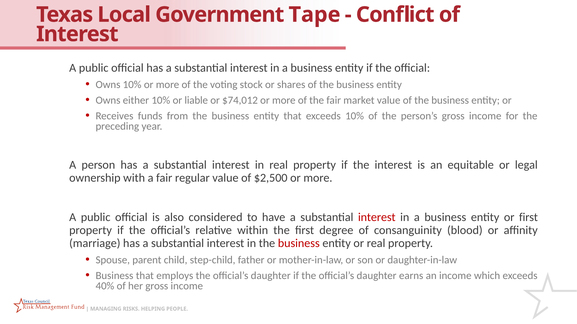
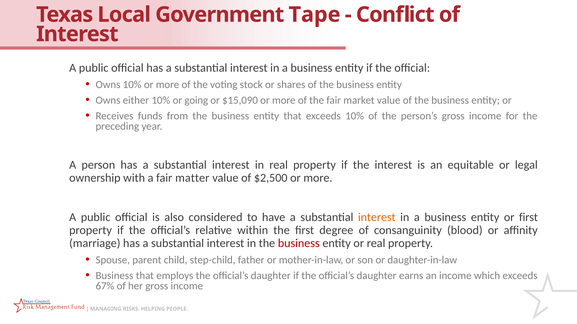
liable: liable -> going
$74,012: $74,012 -> $15,090
regular: regular -> matter
interest at (377, 218) colour: red -> orange
40%: 40% -> 67%
